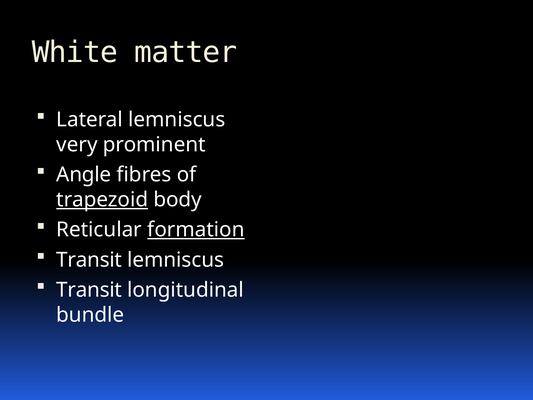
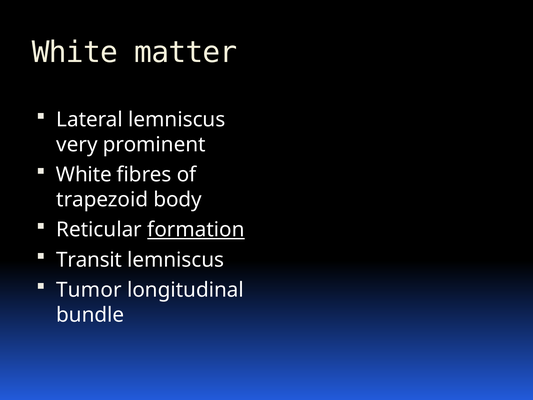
Angle at (84, 175): Angle -> White
trapezoid underline: present -> none
Transit at (89, 290): Transit -> Tumor
